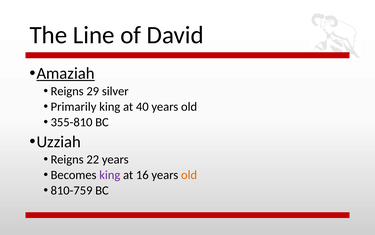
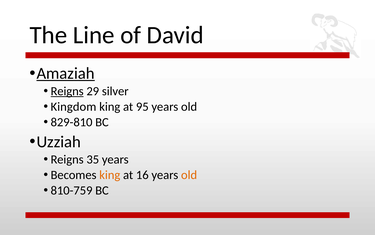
Reigns at (67, 91) underline: none -> present
Primarily: Primarily -> Kingdom
40: 40 -> 95
355-810: 355-810 -> 829-810
22: 22 -> 35
king at (110, 175) colour: purple -> orange
